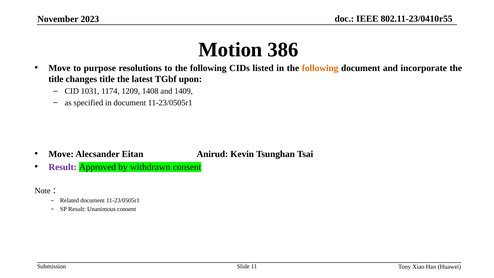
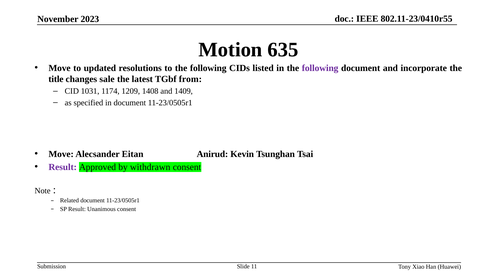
386: 386 -> 635
purpose: purpose -> updated
following at (320, 68) colour: orange -> purple
changes title: title -> sale
upon: upon -> from
